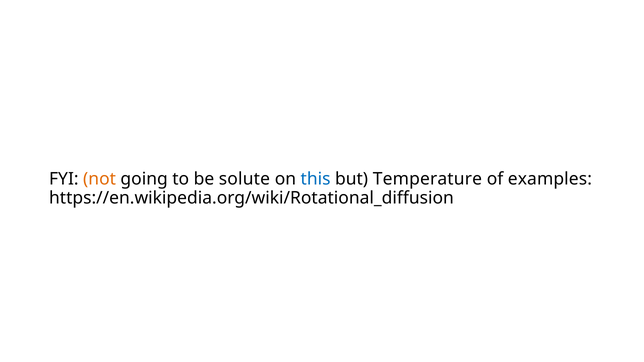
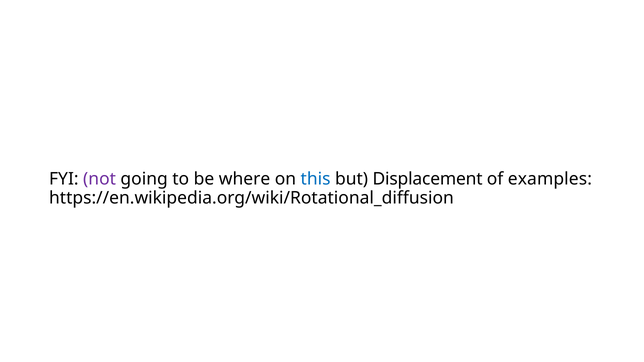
not colour: orange -> purple
solute: solute -> where
Temperature: Temperature -> Displacement
